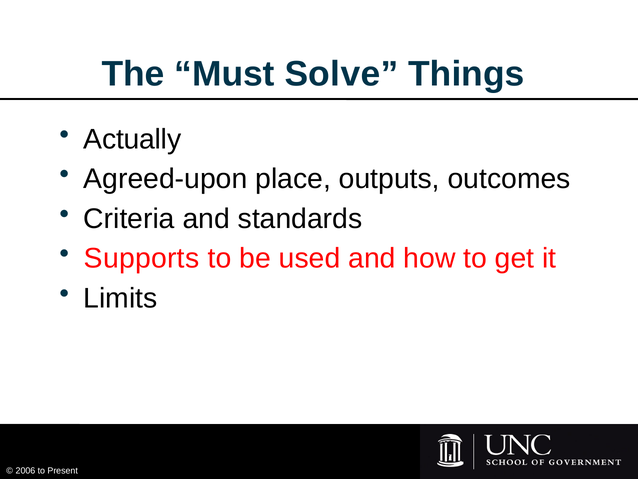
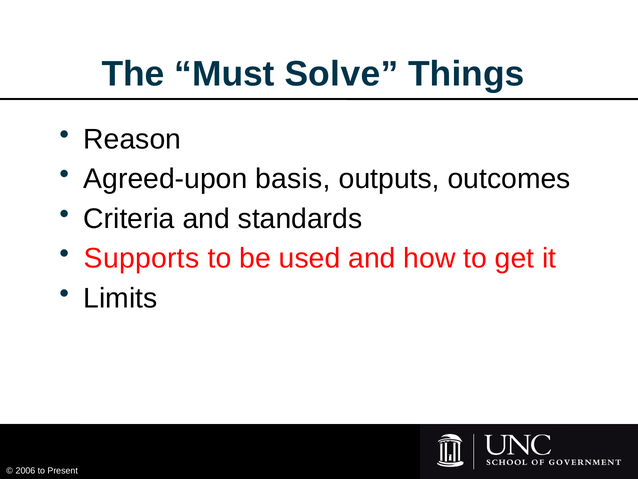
Actually: Actually -> Reason
place: place -> basis
